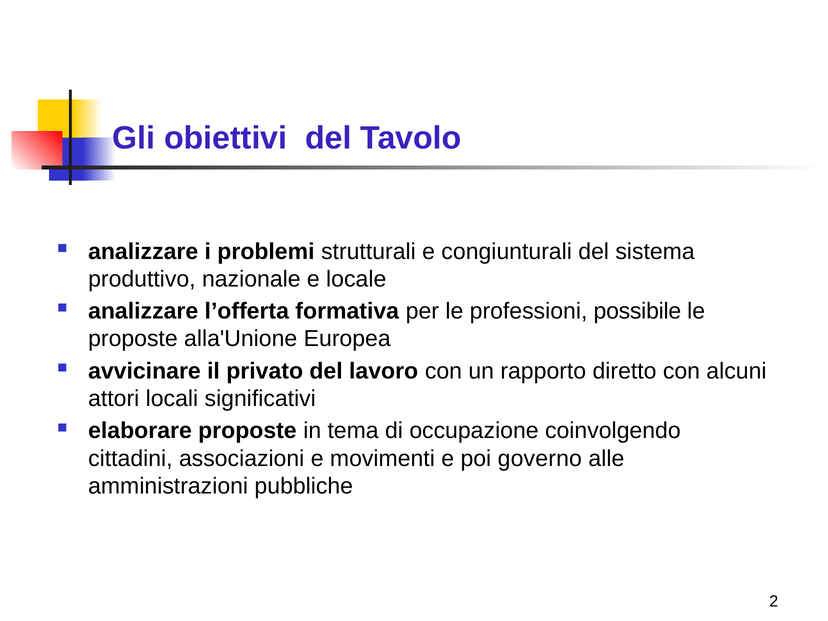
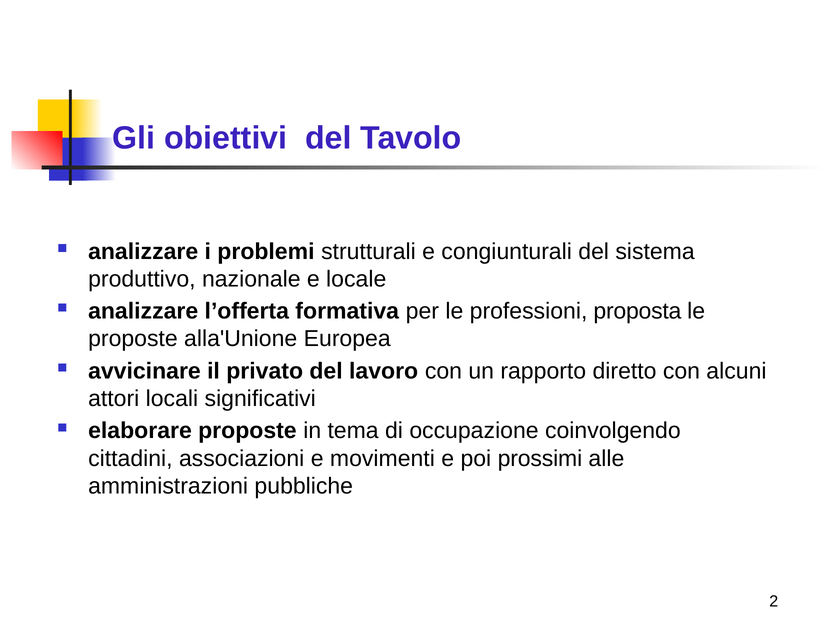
possibile: possibile -> proposta
governo: governo -> prossimi
